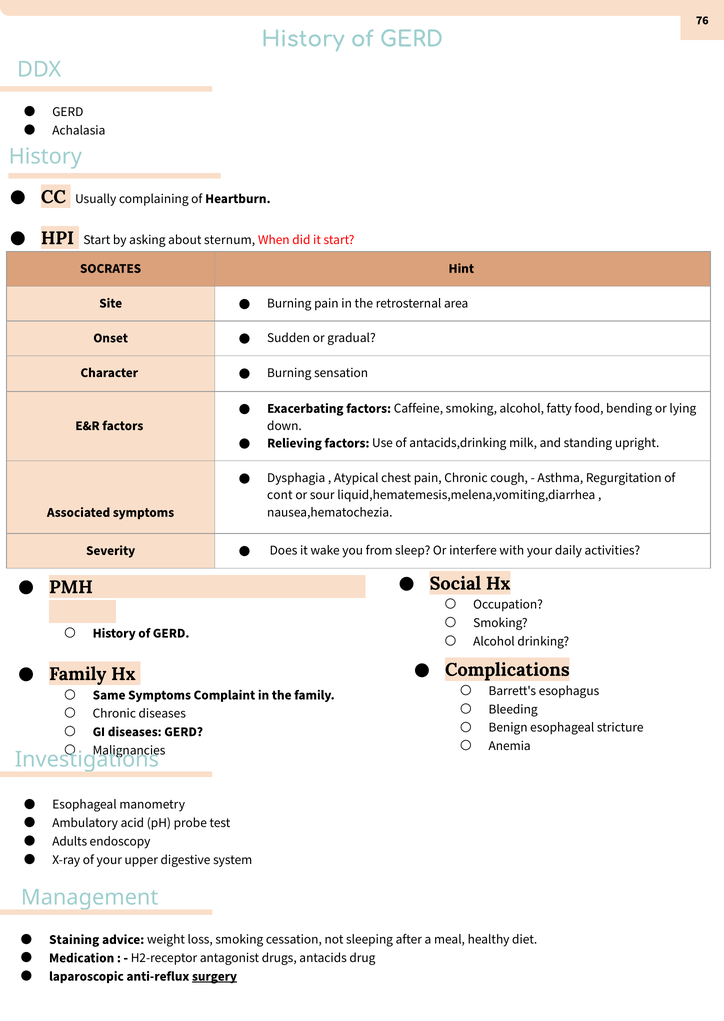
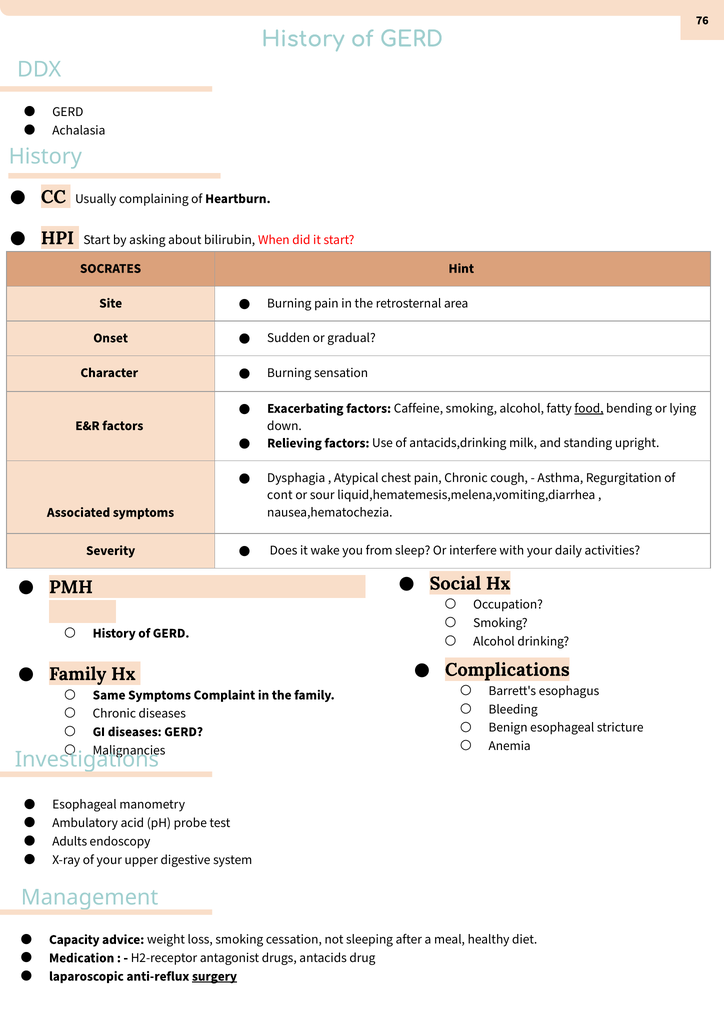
sternum: sternum -> bilirubin
food underline: none -> present
Staining: Staining -> Capacity
